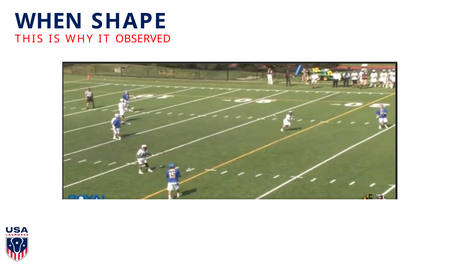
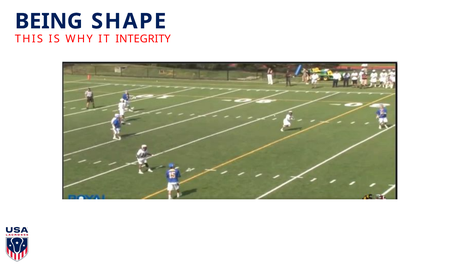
WHEN: WHEN -> BEING
OBSERVED: OBSERVED -> INTEGRITY
